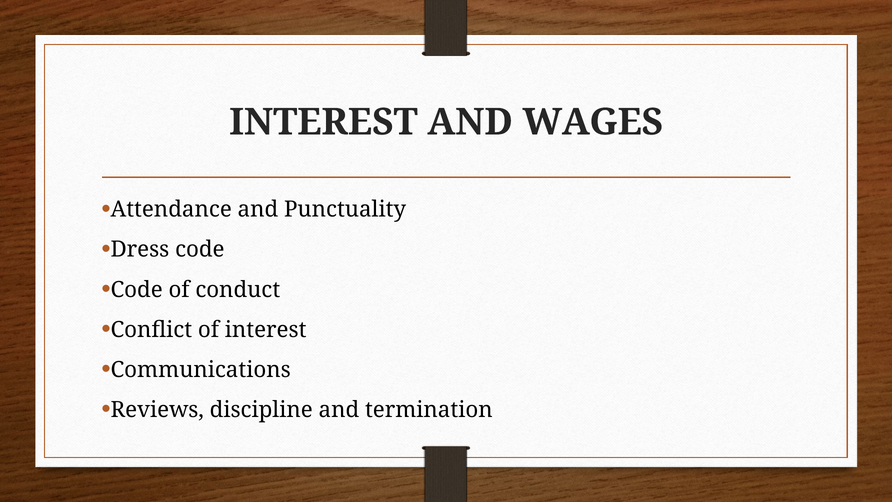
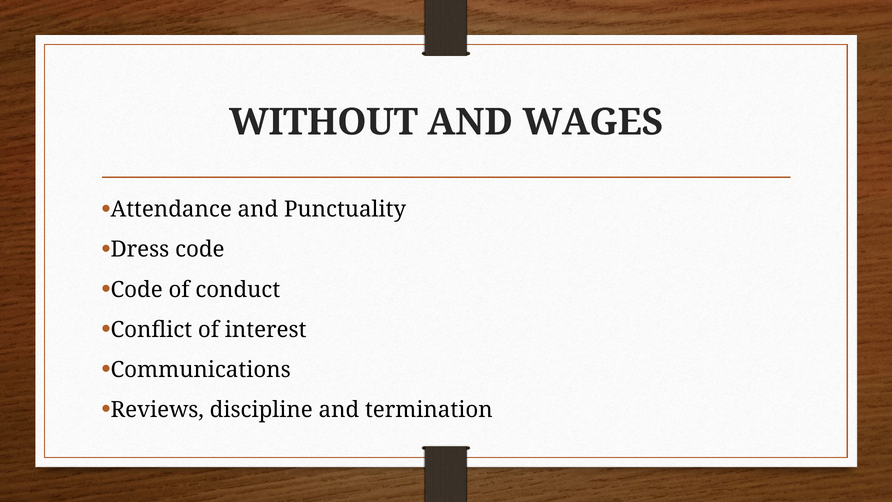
INTEREST at (323, 122): INTEREST -> WITHOUT
